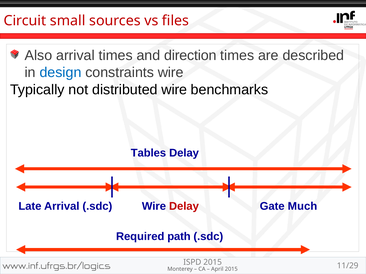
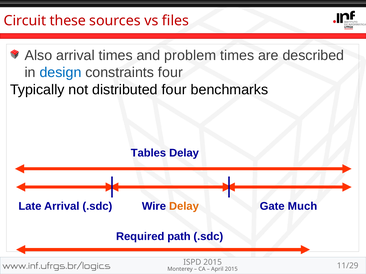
small: small -> these
direction: direction -> problem
constraints wire: wire -> four
distributed wire: wire -> four
Delay at (184, 207) colour: red -> orange
